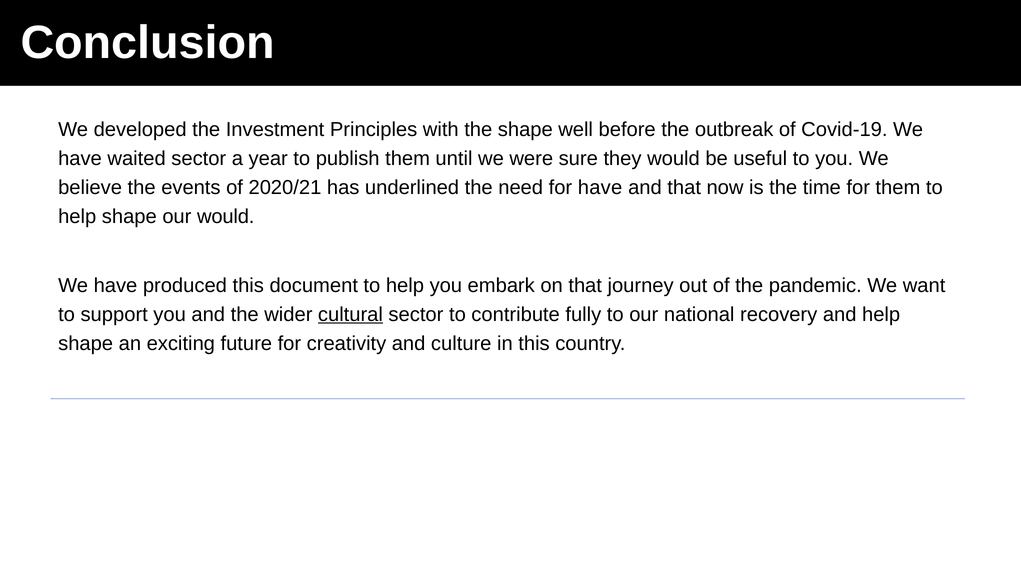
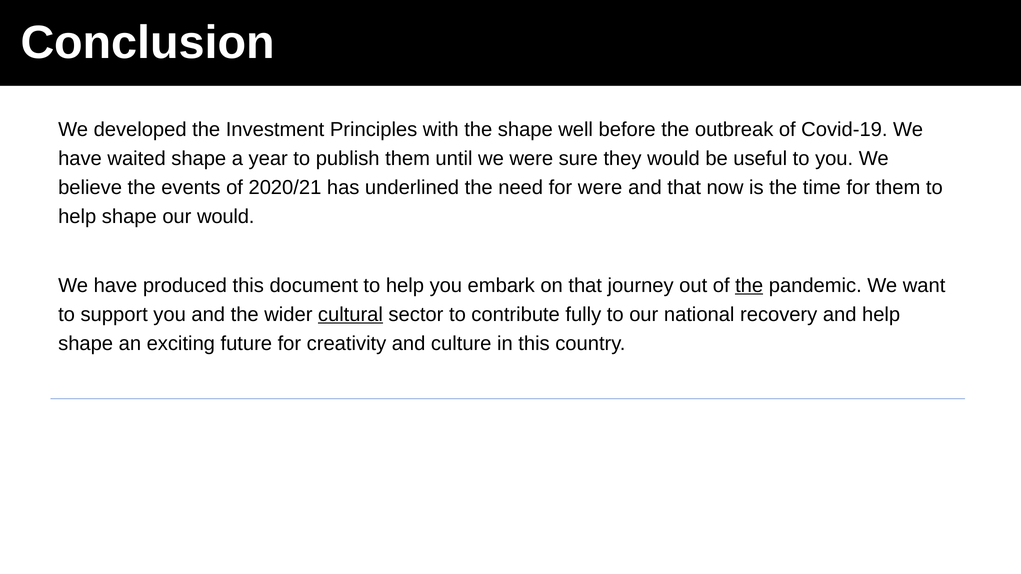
waited sector: sector -> shape
for have: have -> were
the at (749, 286) underline: none -> present
